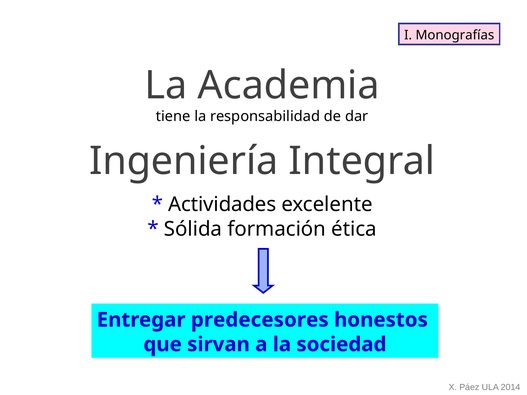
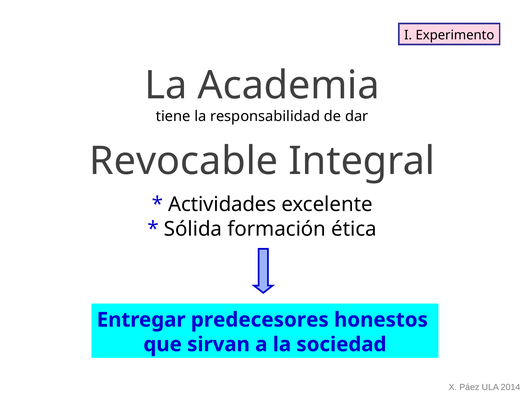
Monografías: Monografías -> Experimento
Ingeniería: Ingeniería -> Revocable
